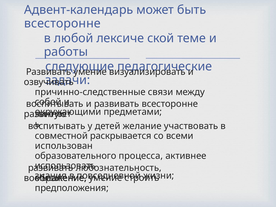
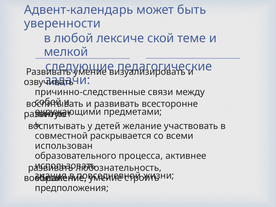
всесторонне at (62, 23): всесторонне -> уверенности
работы: работы -> мелкой
